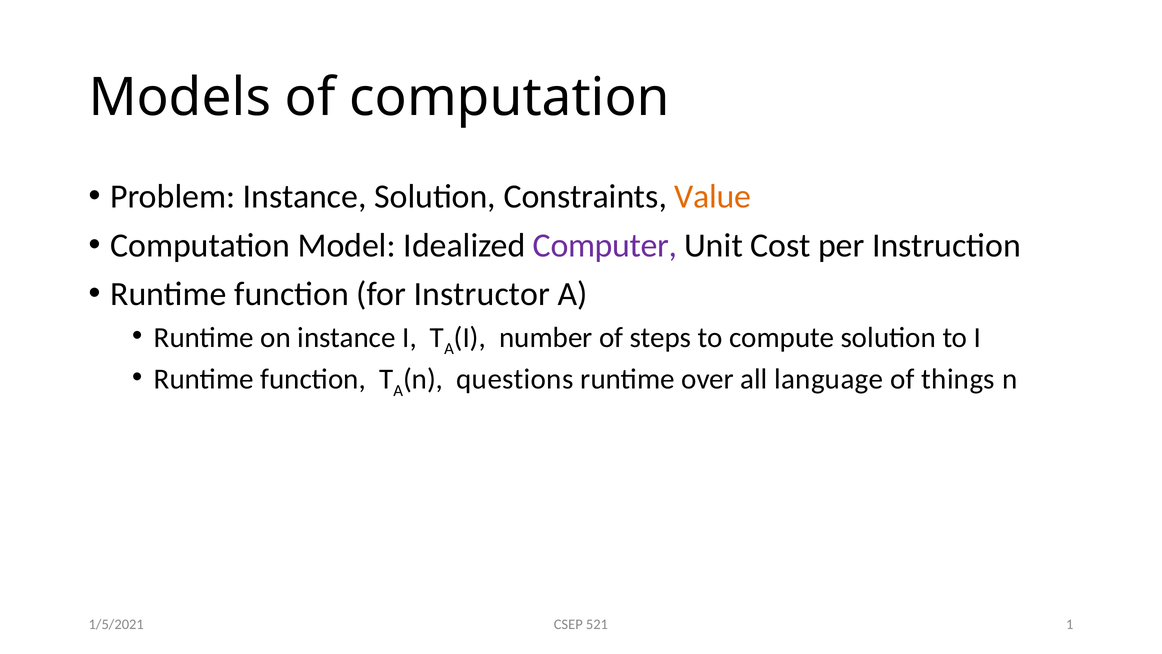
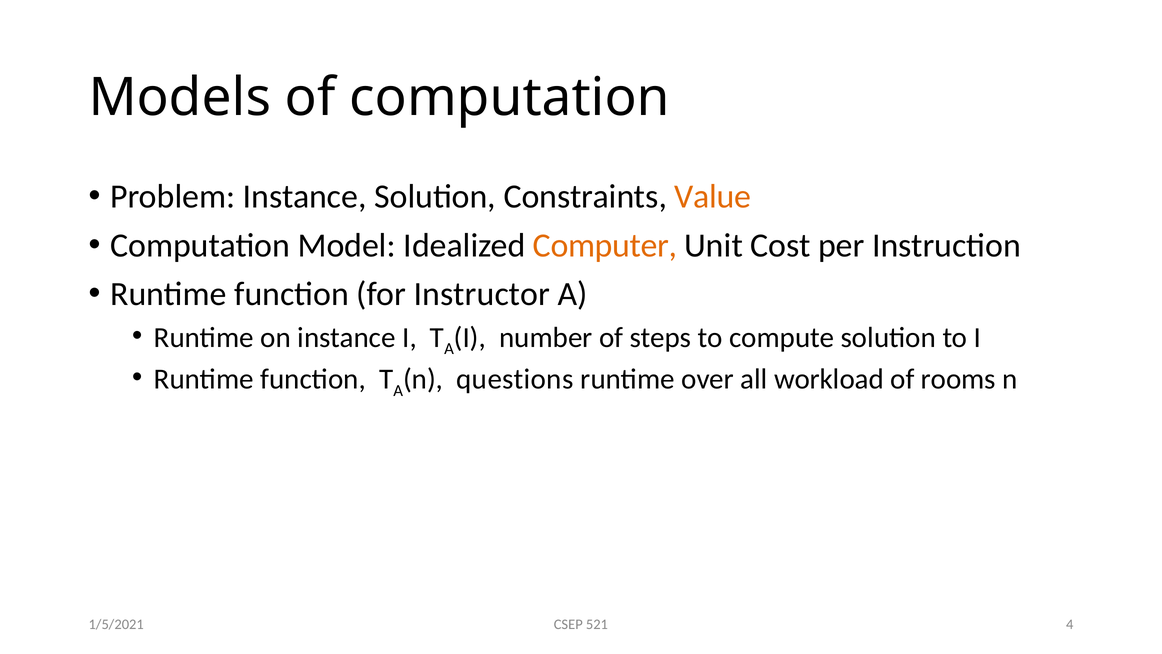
Computer colour: purple -> orange
language: language -> workload
things: things -> rooms
1: 1 -> 4
